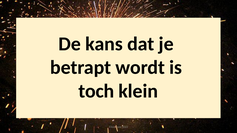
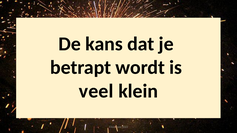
toch: toch -> veel
